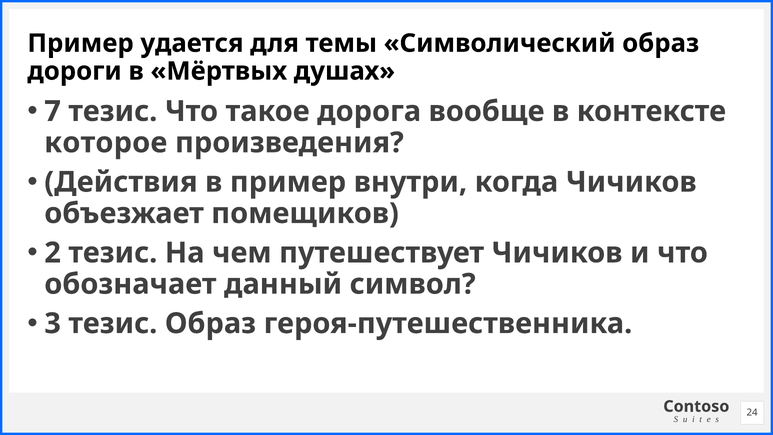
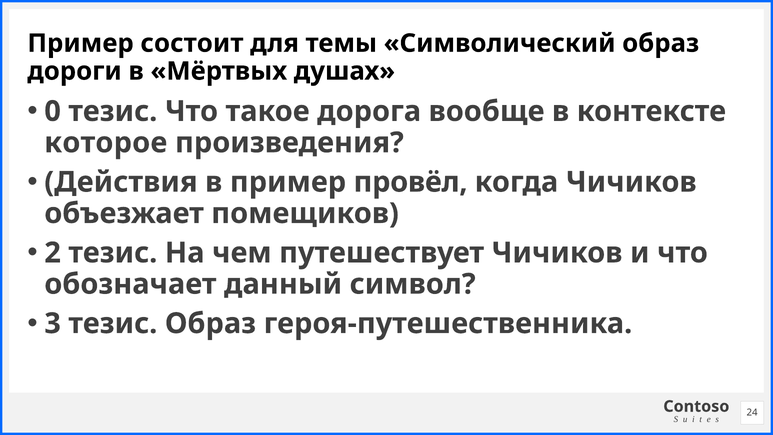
удается: удается -> состоит
7: 7 -> 0
внутри: внутри -> провёл
